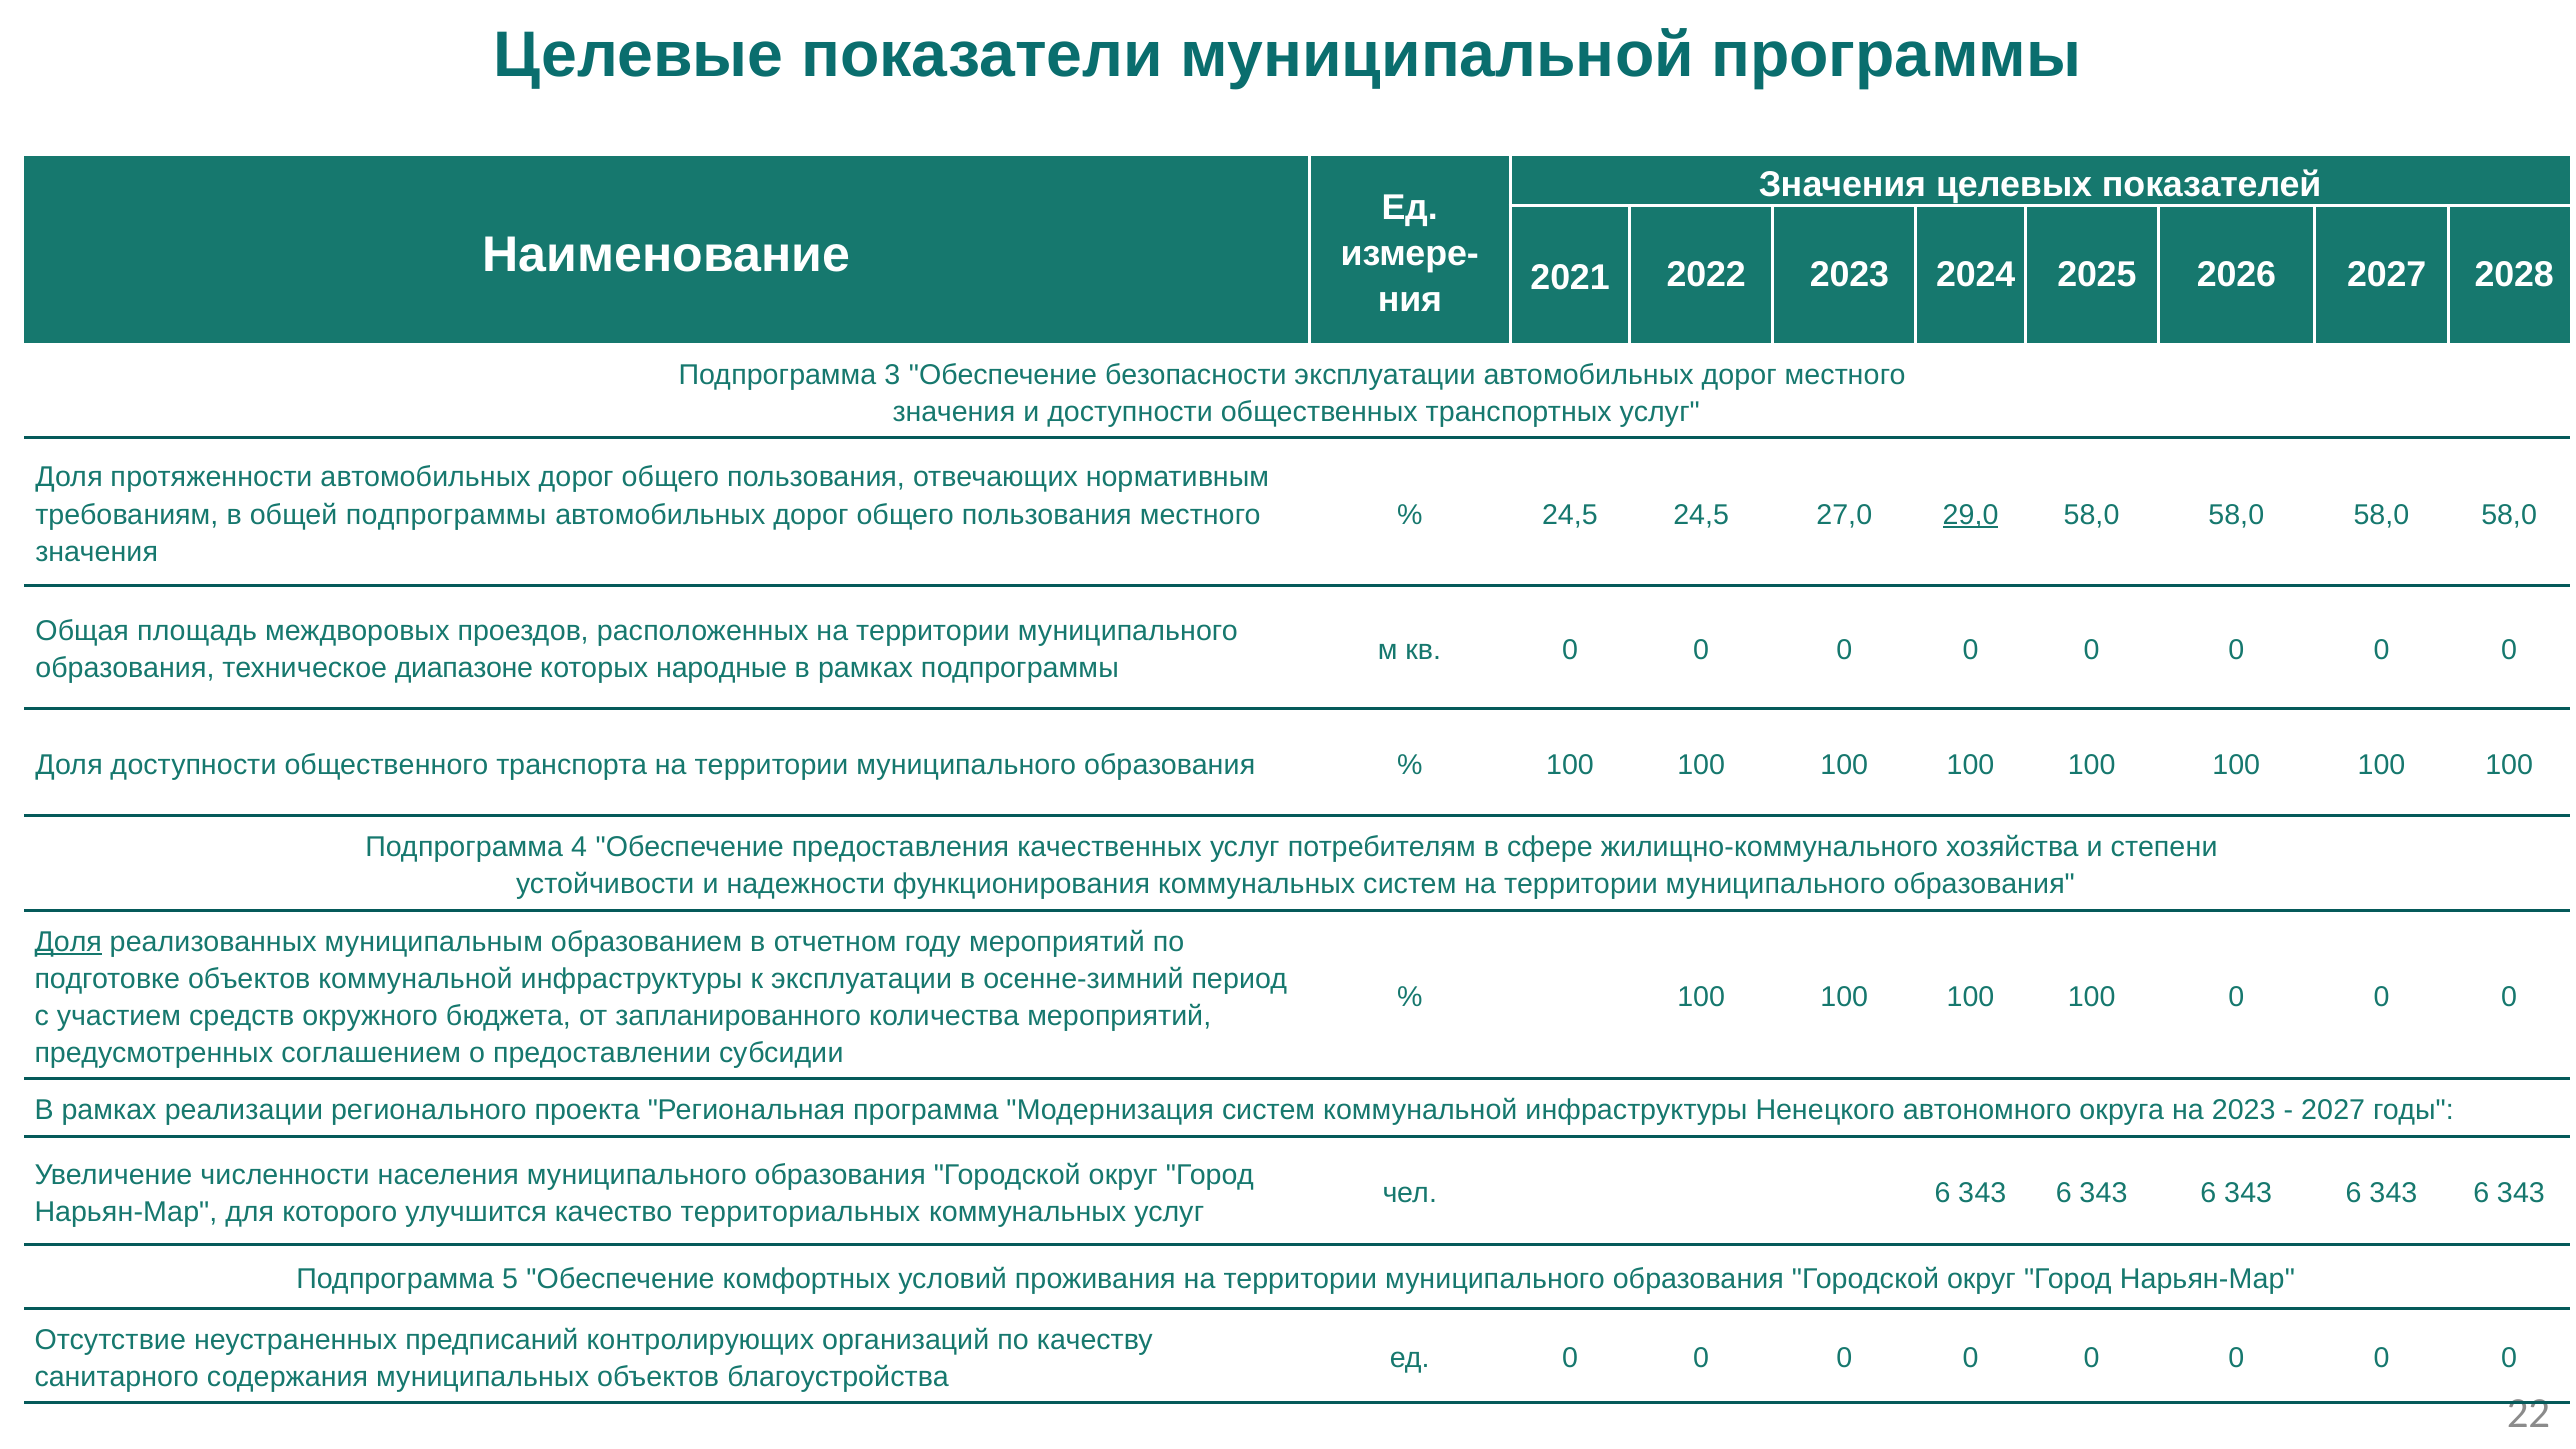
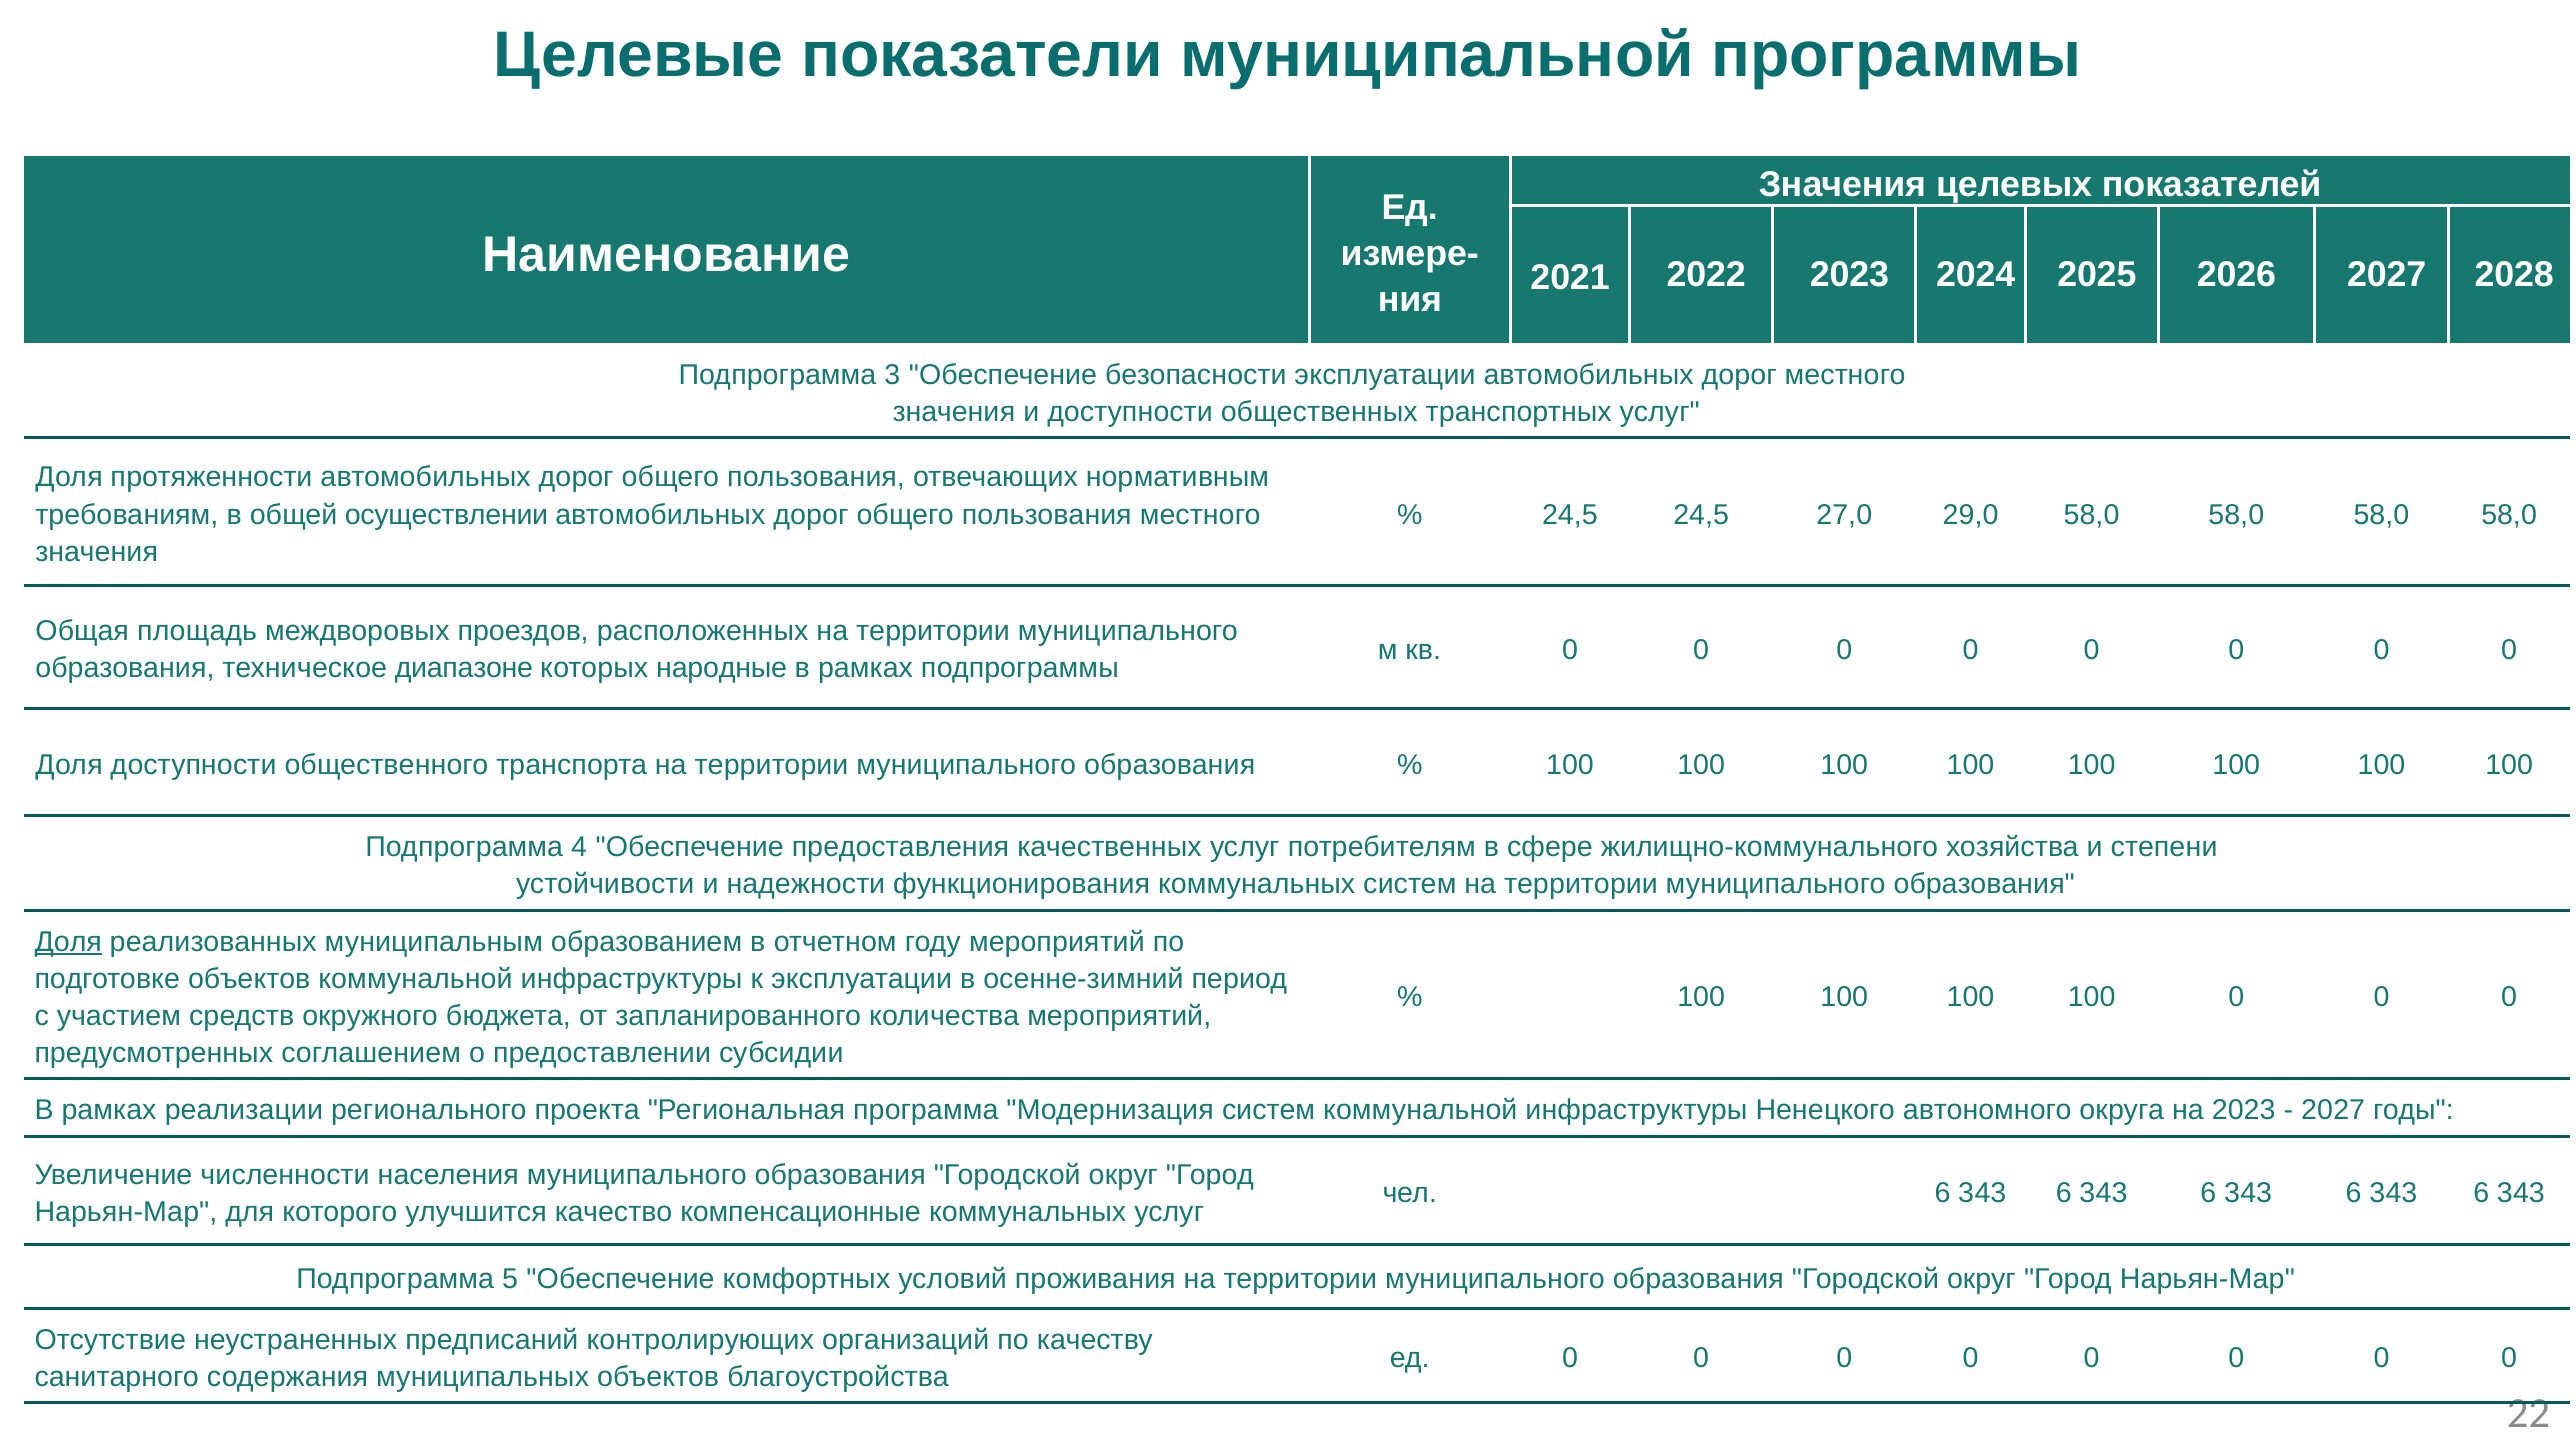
общей подпрограммы: подпрограммы -> осуществлении
29,0 underline: present -> none
территориальных: территориальных -> компенсационные
